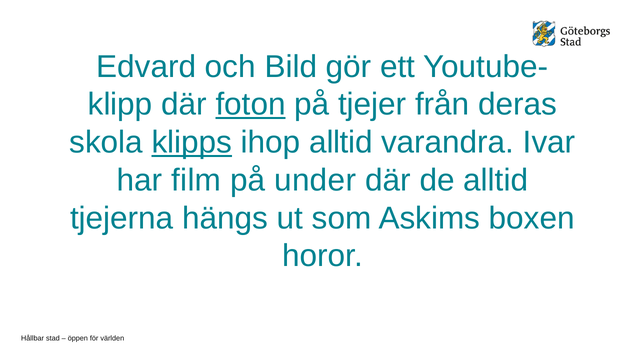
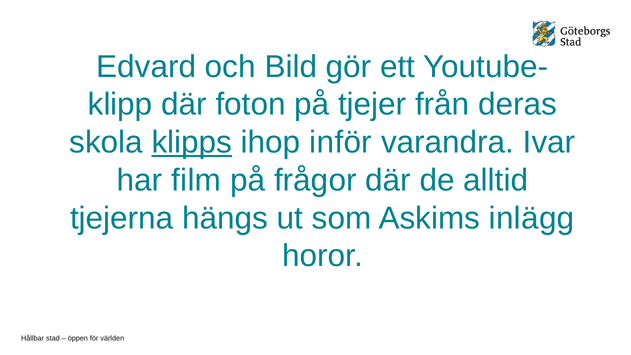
foton underline: present -> none
ihop alltid: alltid -> inför
under: under -> frågor
boxen: boxen -> inlägg
